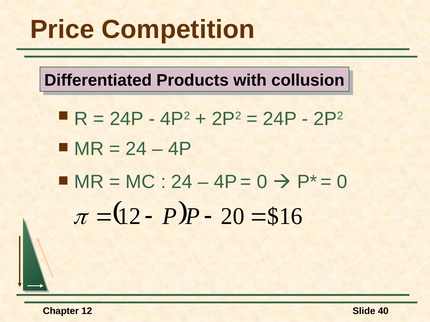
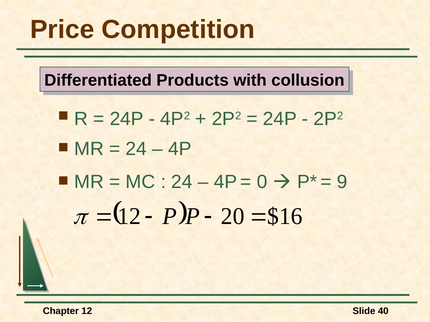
0 at (342, 182): 0 -> 9
